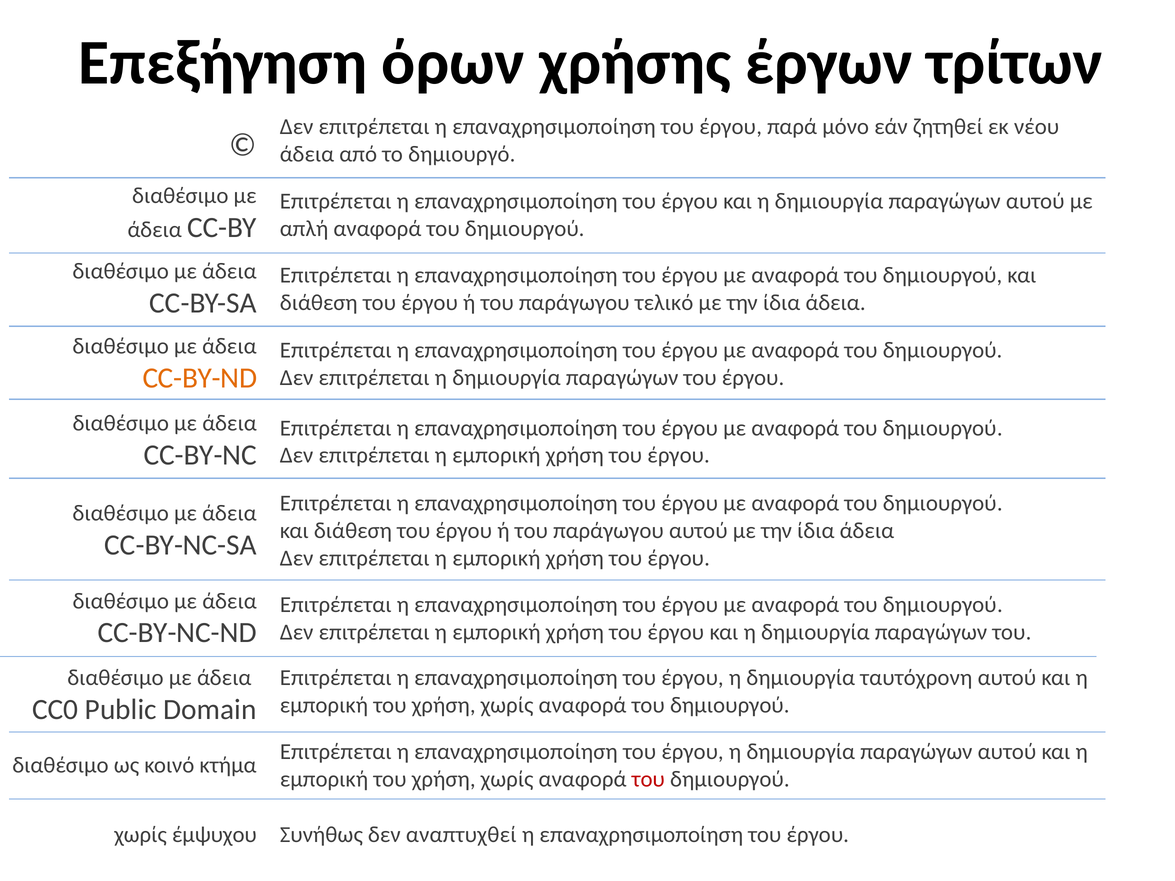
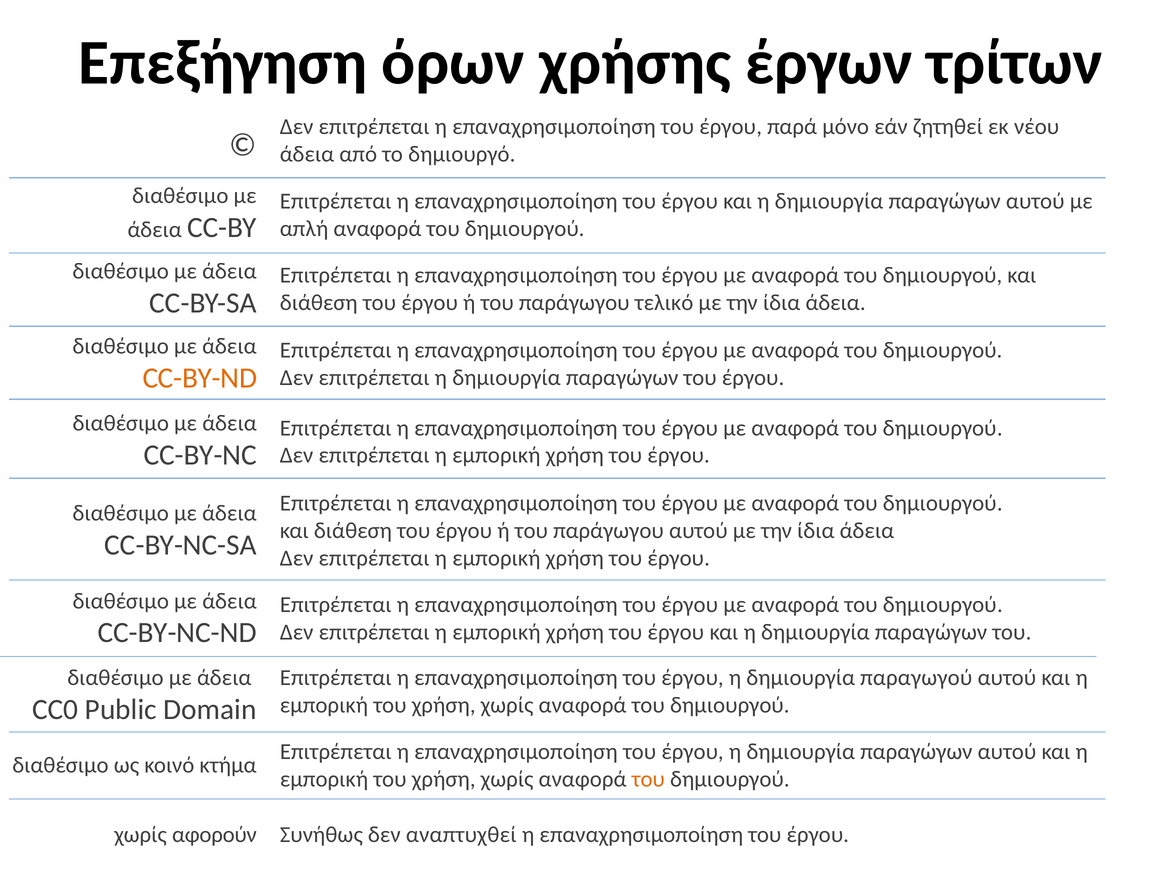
ταυτόχρονη: ταυτόχρονη -> παραγωγού
του at (648, 779) colour: red -> orange
έμψυχου: έμψυχου -> αφορούν
